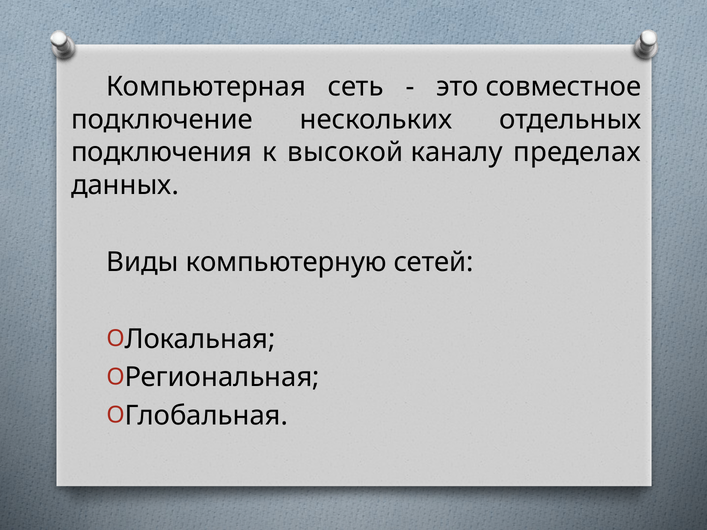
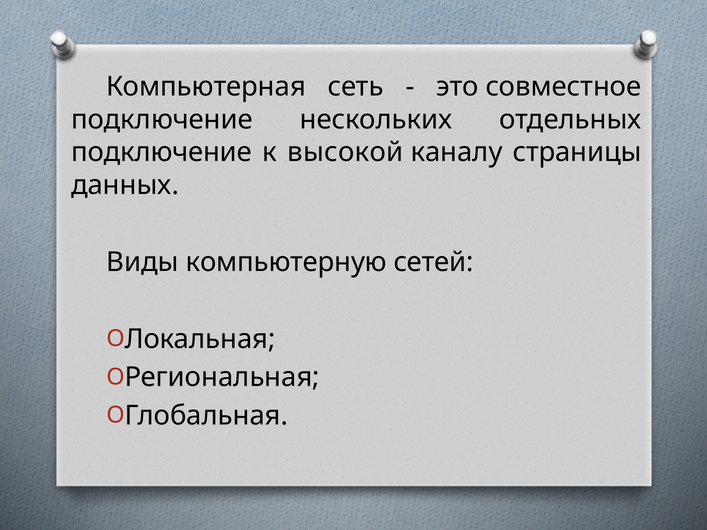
подключения at (162, 152): подключения -> подключение
пределах: пределах -> страницы
